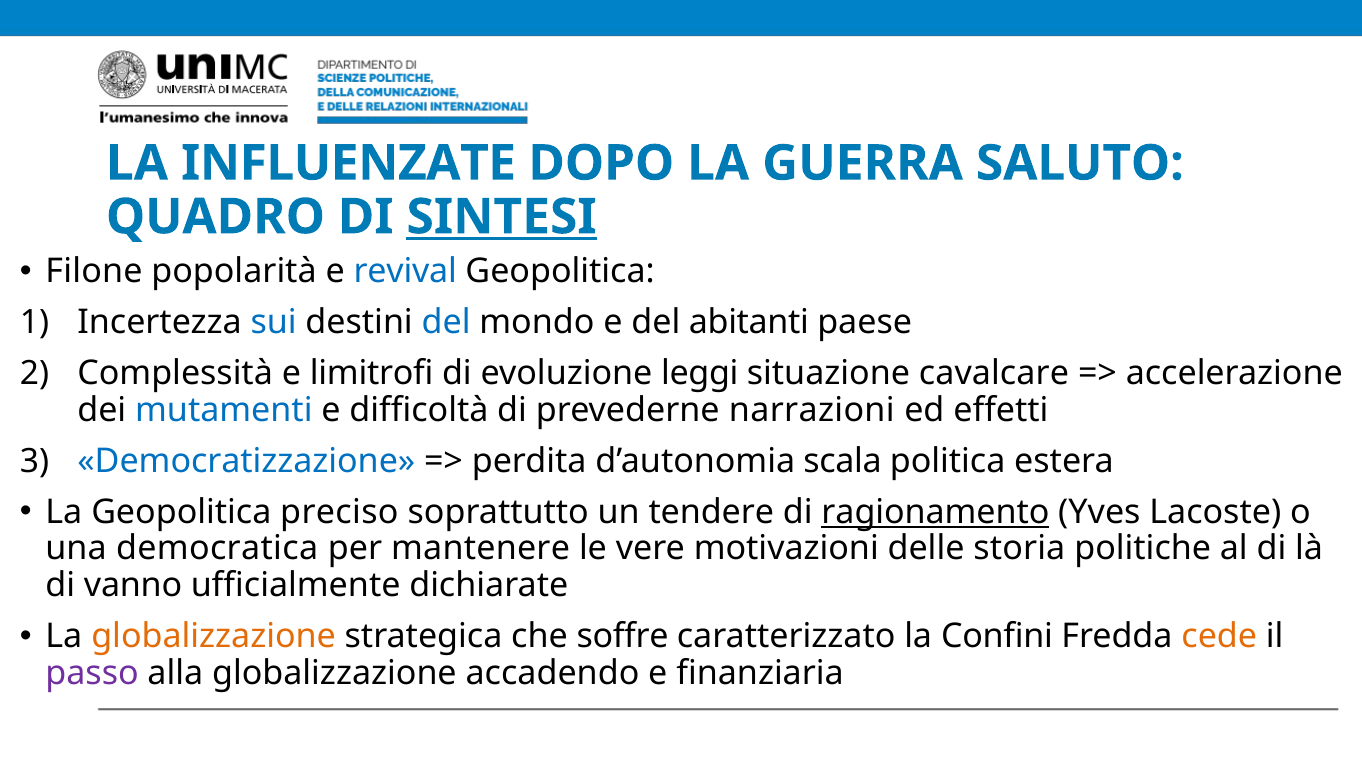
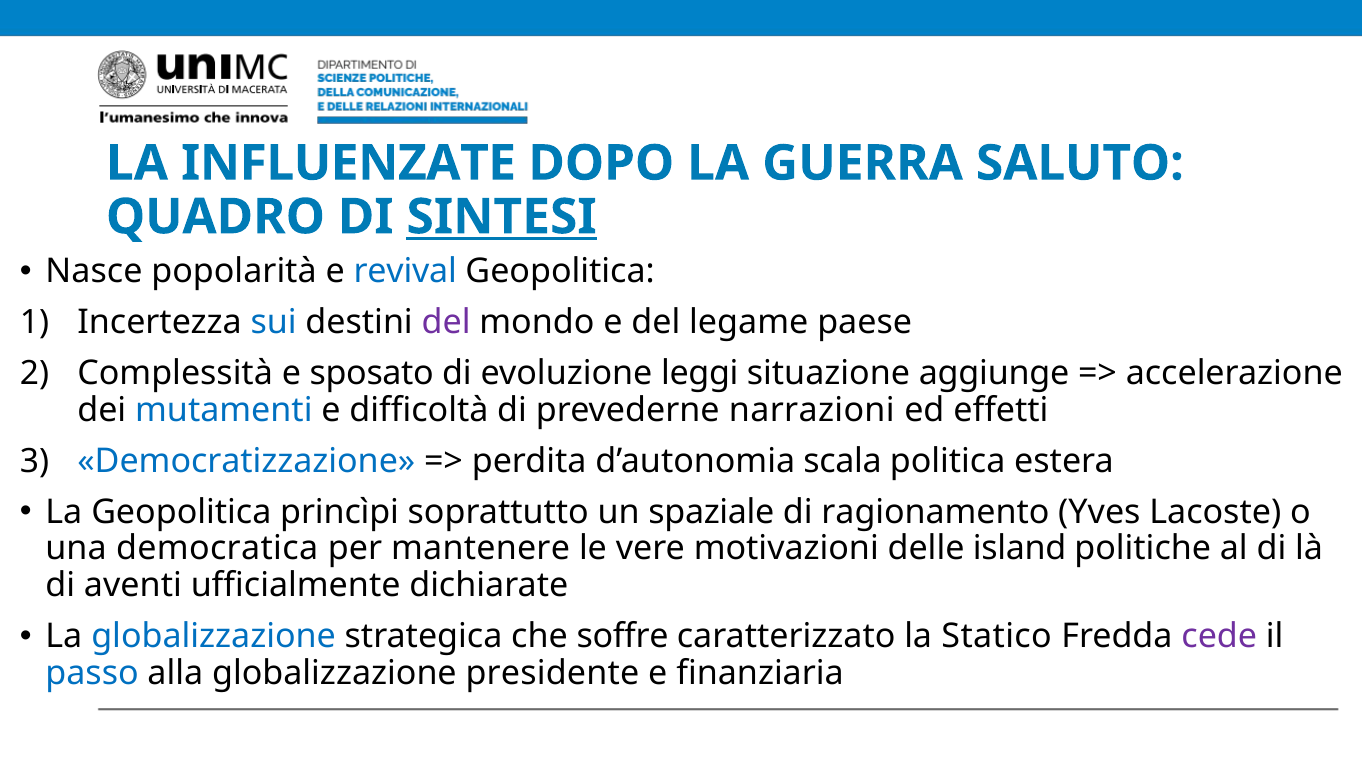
Filone: Filone -> Nasce
del at (446, 322) colour: blue -> purple
abitanti: abitanti -> legame
limitrofi: limitrofi -> sposato
cavalcare: cavalcare -> aggiunge
preciso: preciso -> princìpi
tendere: tendere -> spaziale
ragionamento underline: present -> none
storia: storia -> island
vanno: vanno -> aventi
globalizzazione at (214, 636) colour: orange -> blue
Confini: Confini -> Statico
cede colour: orange -> purple
passo colour: purple -> blue
accadendo: accadendo -> presidente
